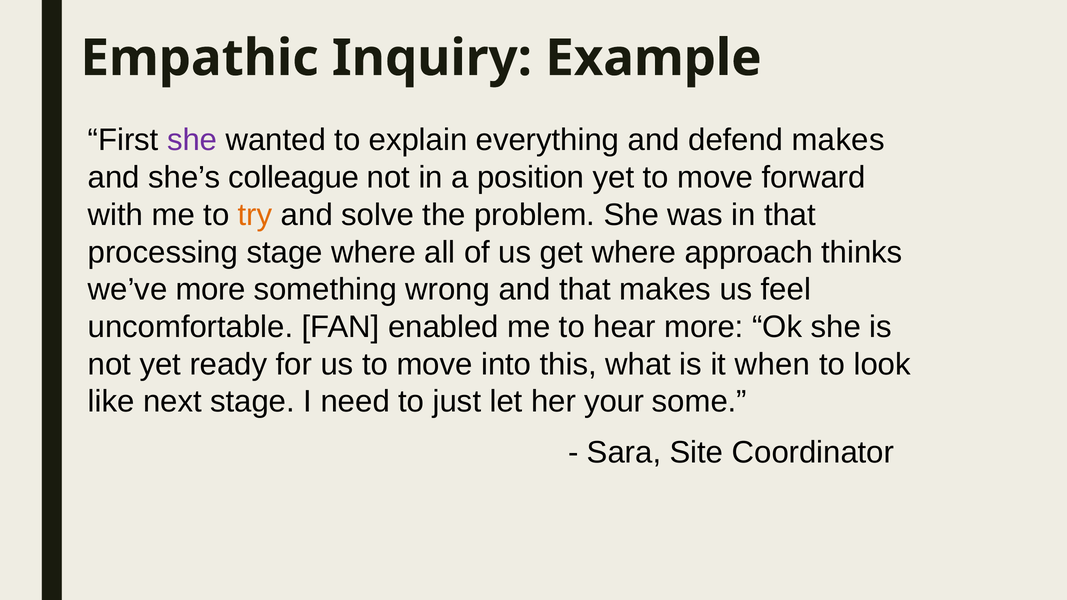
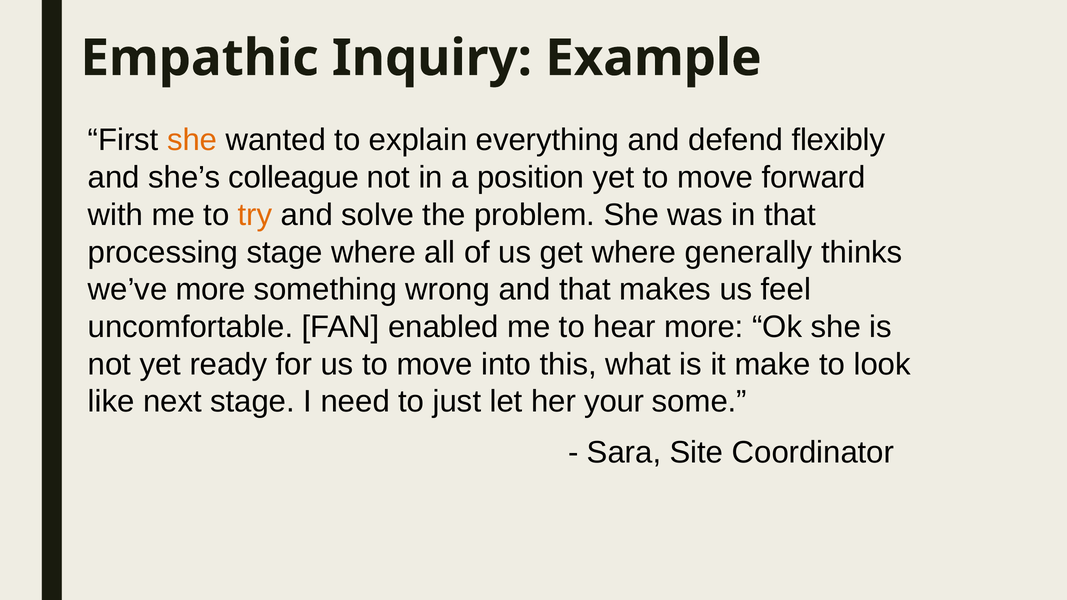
she at (192, 140) colour: purple -> orange
defend makes: makes -> flexibly
approach: approach -> generally
when: when -> make
